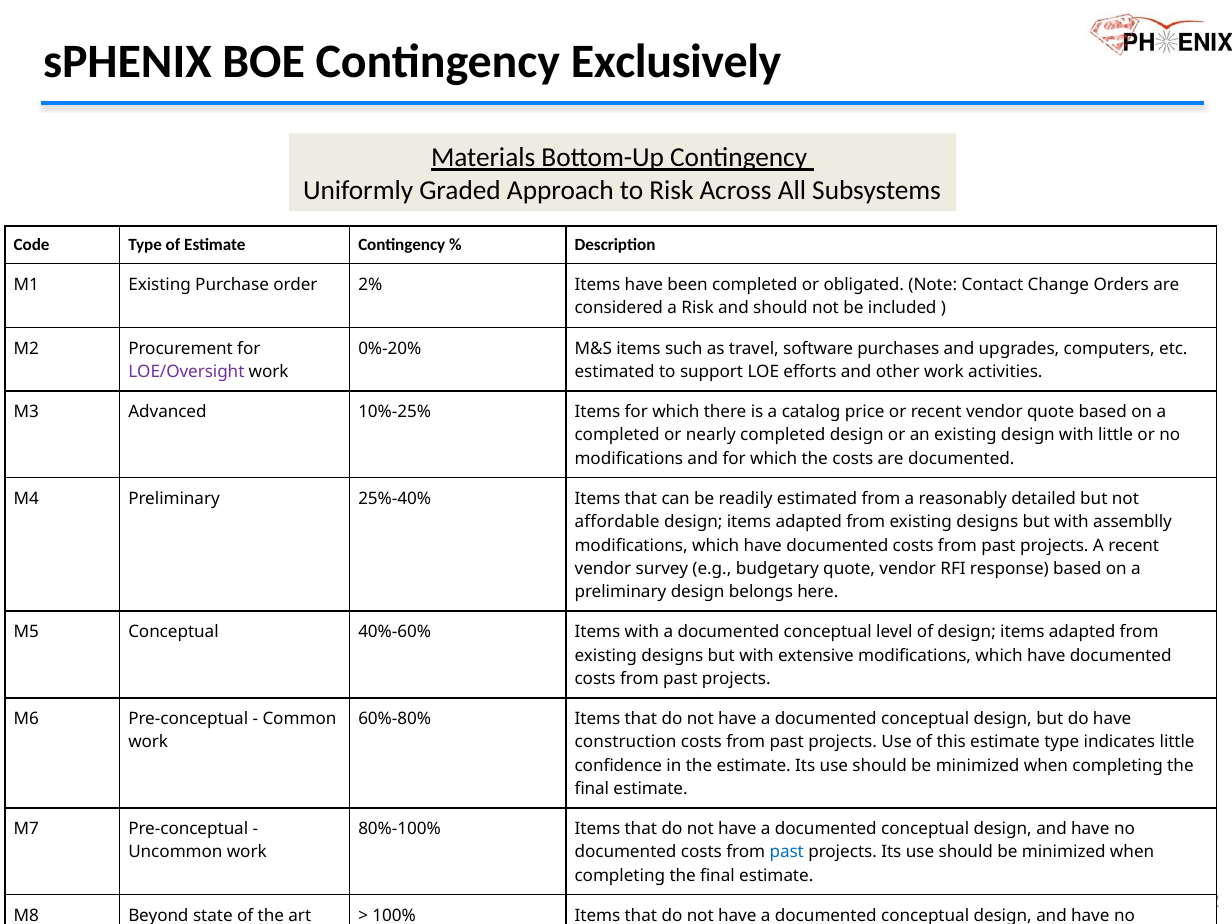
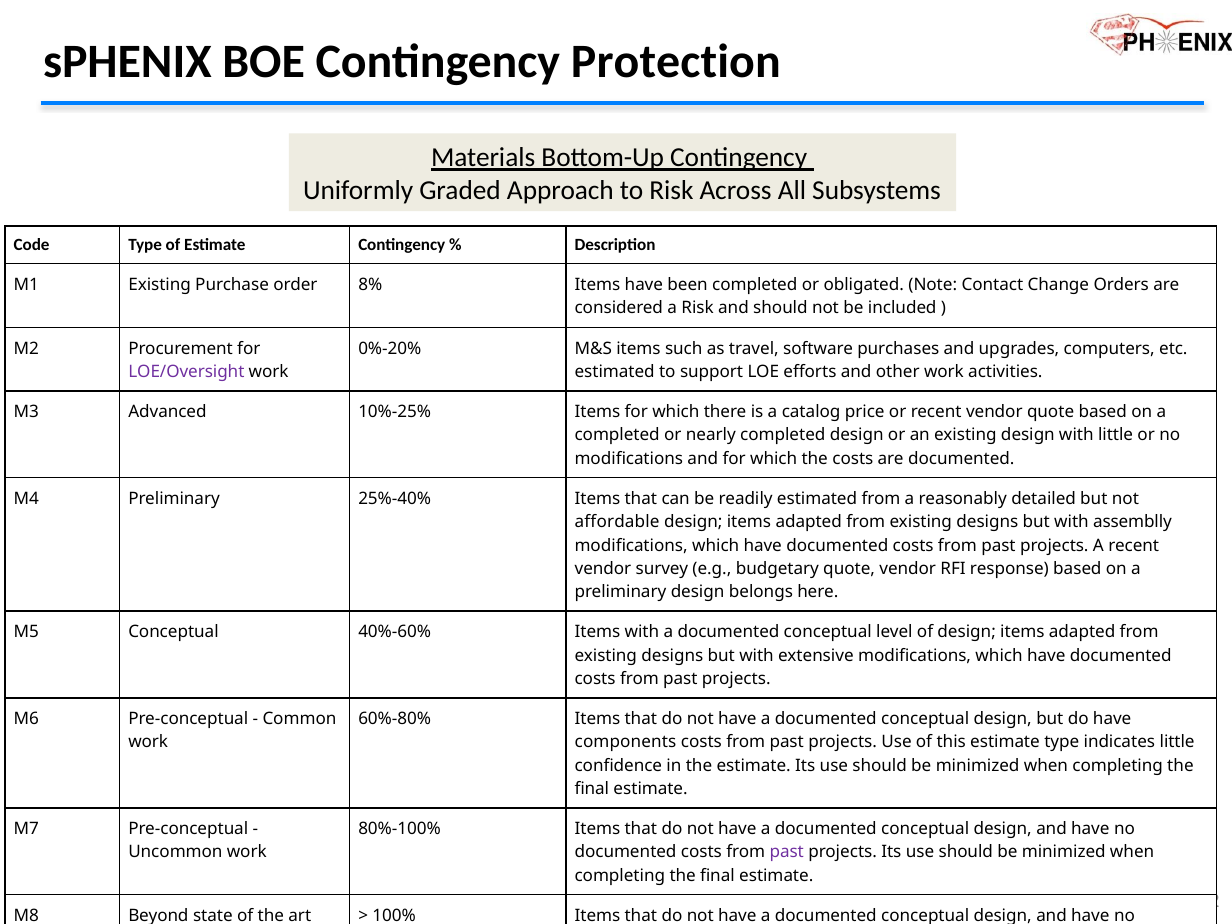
Exclusively: Exclusively -> Protection
2%: 2% -> 8%
construction: construction -> components
past at (787, 852) colour: blue -> purple
